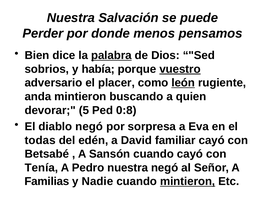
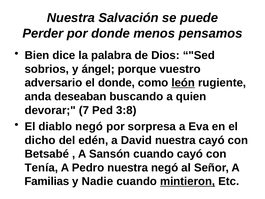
palabra underline: present -> none
había: había -> ángel
vuestro underline: present -> none
el placer: placer -> donde
anda mintieron: mintieron -> deseaban
5: 5 -> 7
0:8: 0:8 -> 3:8
todas: todas -> dicho
David familiar: familiar -> nuestra
